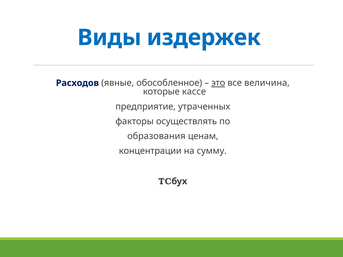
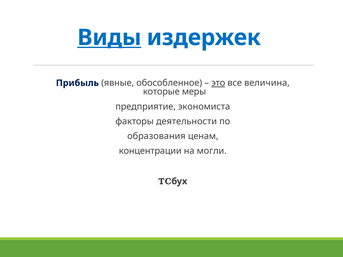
Виды underline: none -> present
Расходов: Расходов -> Прибыль
кассе: кассе -> меры
утраченных: утраченных -> экономиста
осуществлять: осуществлять -> деятельности
сумму: сумму -> могли
